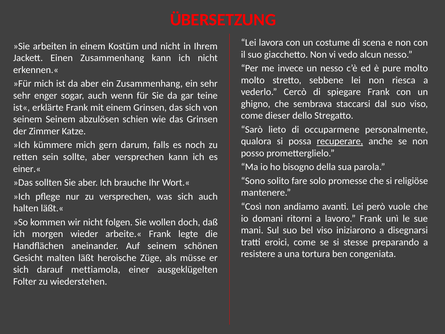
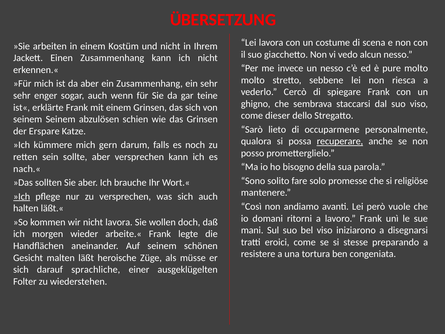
Zimmer: Zimmer -> Erspare
einer.«: einer.« -> nach.«
»Ich at (22, 196) underline: none -> present
nicht folgen: folgen -> lavora
mettiamola: mettiamola -> sprachliche
